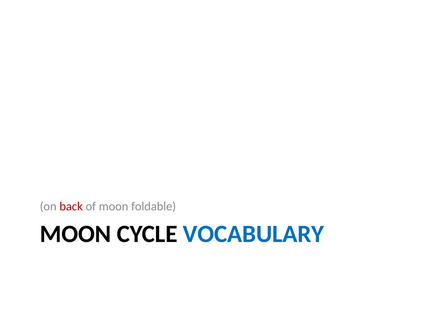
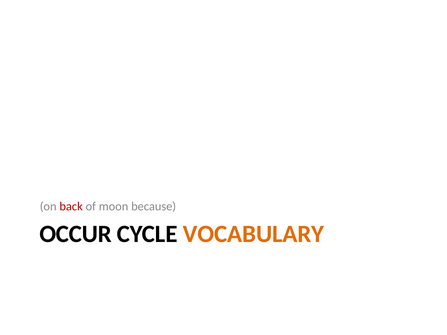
foldable: foldable -> because
MOON at (75, 234): MOON -> OCCUR
VOCABULARY colour: blue -> orange
